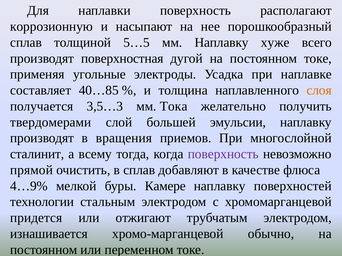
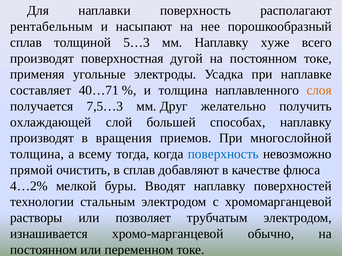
коррозионную: коррозионную -> рентабельным
5…5: 5…5 -> 5…3
40…85: 40…85 -> 40…71
3,5…3: 3,5…3 -> 7,5…3
Тока: Тока -> Друг
твердомерами: твердомерами -> охлаждающей
эмульсии: эмульсии -> способах
сталинит at (37, 154): сталинит -> толщина
поверхность at (223, 154) colour: purple -> blue
4…9%: 4…9% -> 4…2%
Камере: Камере -> Вводят
придется: придется -> растворы
отжигают: отжигают -> позволяет
